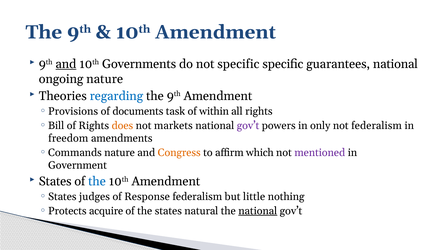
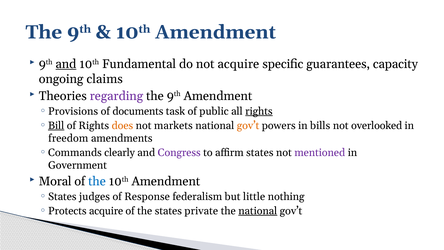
Governments: Governments -> Fundamental
not specific: specific -> acquire
guarantees national: national -> capacity
ongoing nature: nature -> claims
regarding colour: blue -> purple
within: within -> public
rights at (259, 111) underline: none -> present
Bill underline: none -> present
gov’t at (248, 125) colour: purple -> orange
only: only -> bills
not federalism: federalism -> overlooked
Commands nature: nature -> clearly
Congress colour: orange -> purple
affirm which: which -> states
States at (55, 181): States -> Moral
natural: natural -> private
